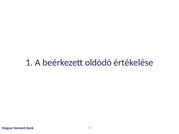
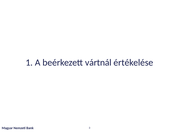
oldódó: oldódó -> vártnál
